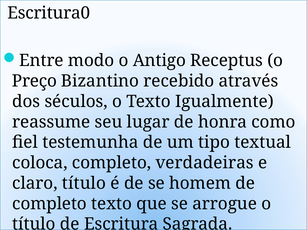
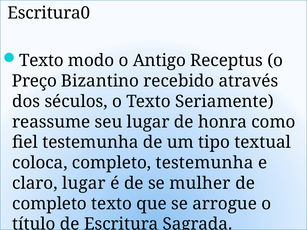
Entre at (41, 61): Entre -> Texto
Igualmente: Igualmente -> Seriamente
completo verdadeiras: verdadeiras -> testemunha
claro título: título -> lugar
homem: homem -> mulher
